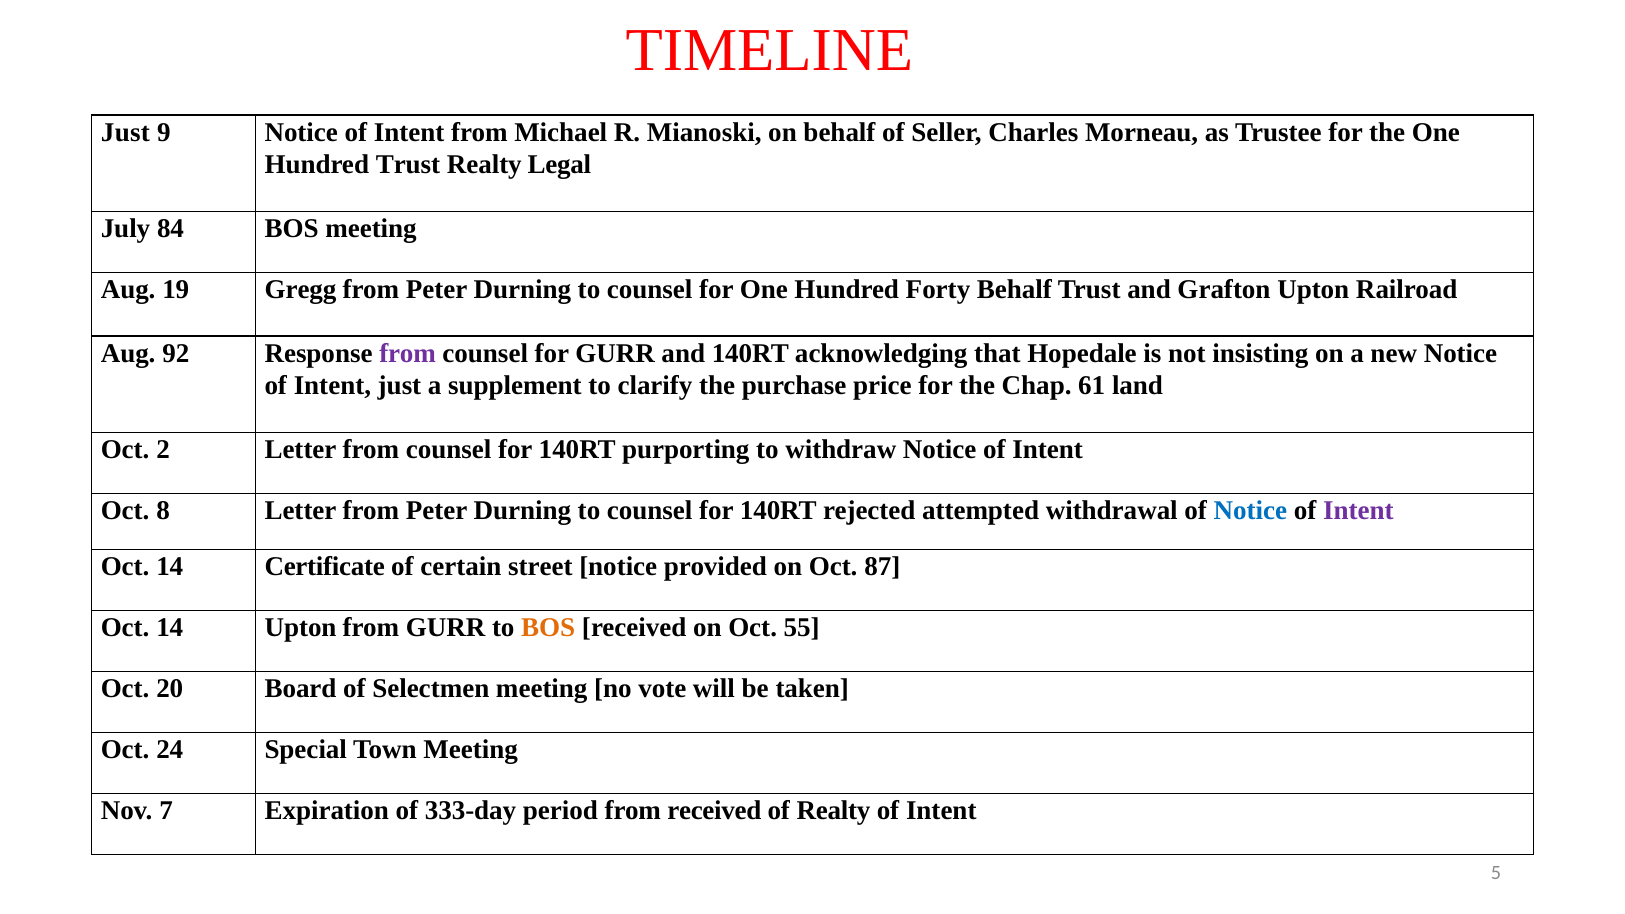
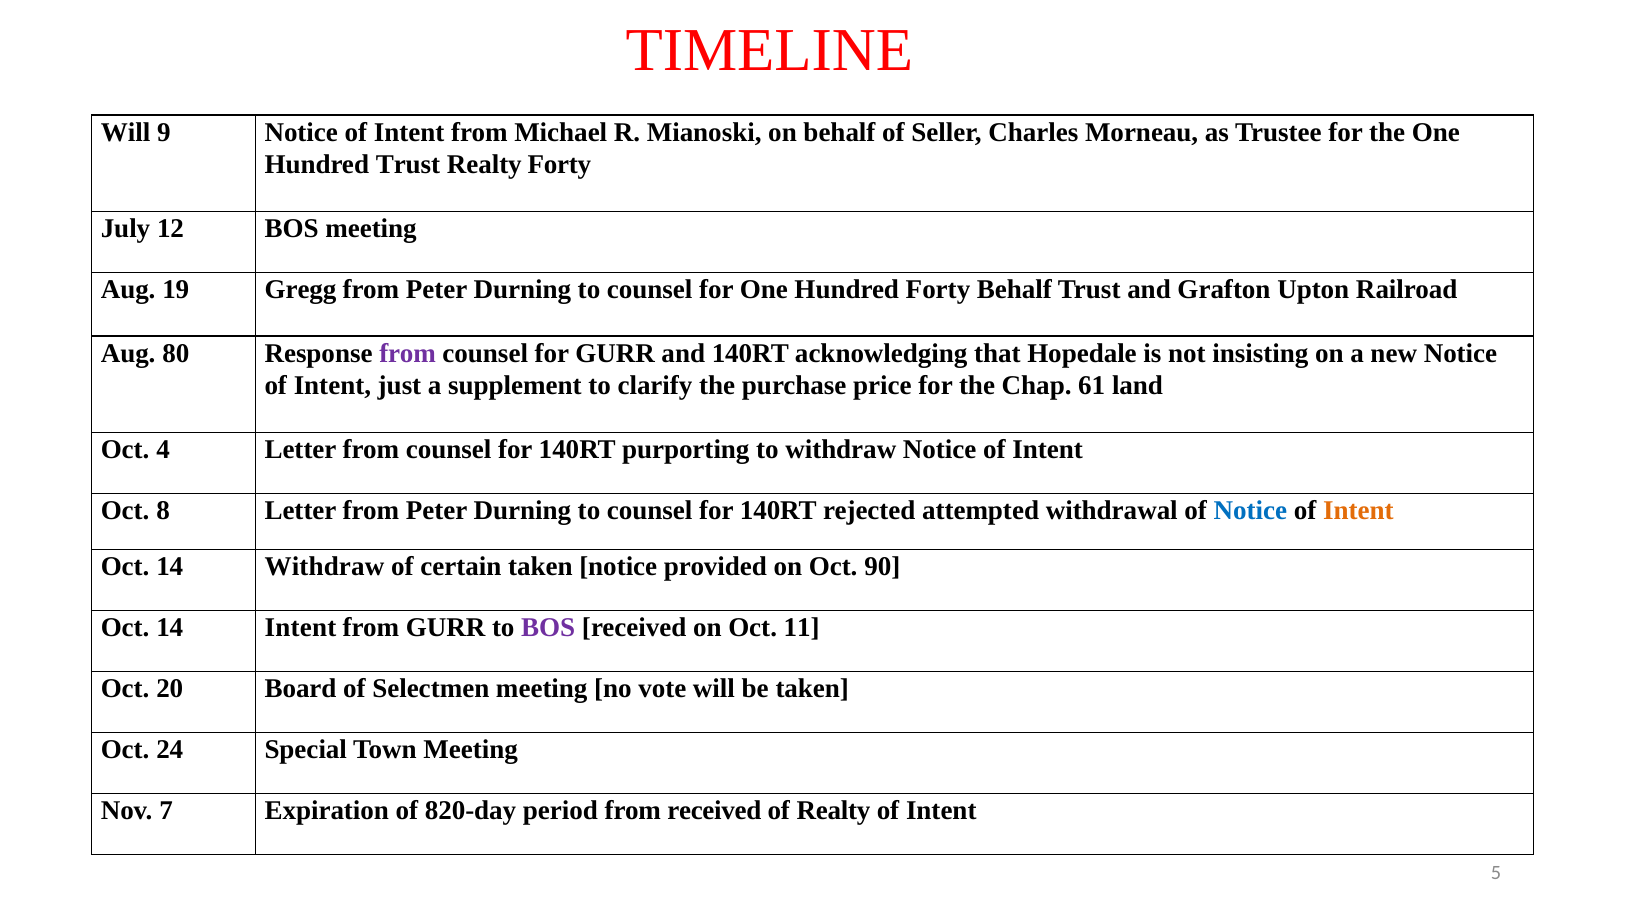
Just at (125, 132): Just -> Will
Realty Legal: Legal -> Forty
84: 84 -> 12
92: 92 -> 80
2: 2 -> 4
Intent at (1358, 511) colour: purple -> orange
14 Certificate: Certificate -> Withdraw
certain street: street -> taken
87: 87 -> 90
14 Upton: Upton -> Intent
BOS at (548, 628) colour: orange -> purple
55: 55 -> 11
333-day: 333-day -> 820-day
